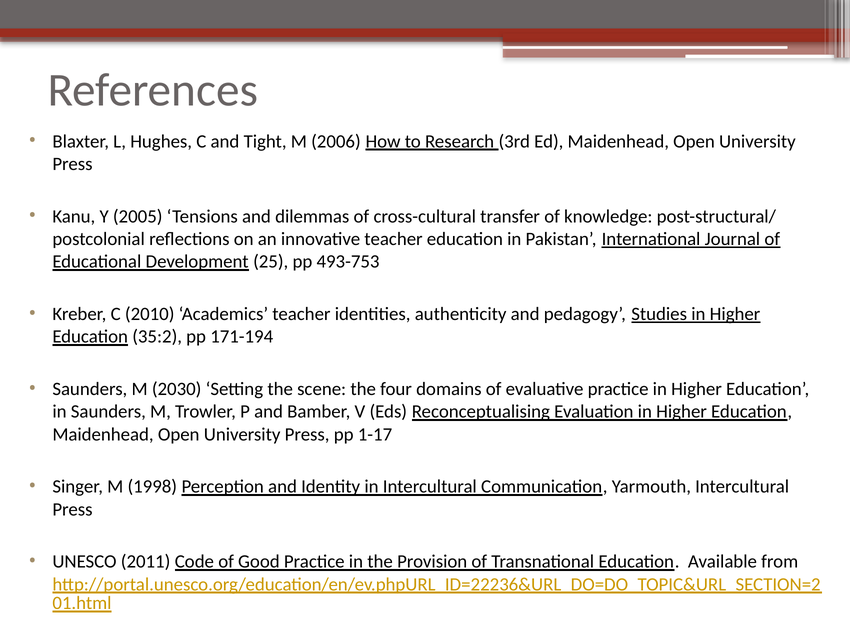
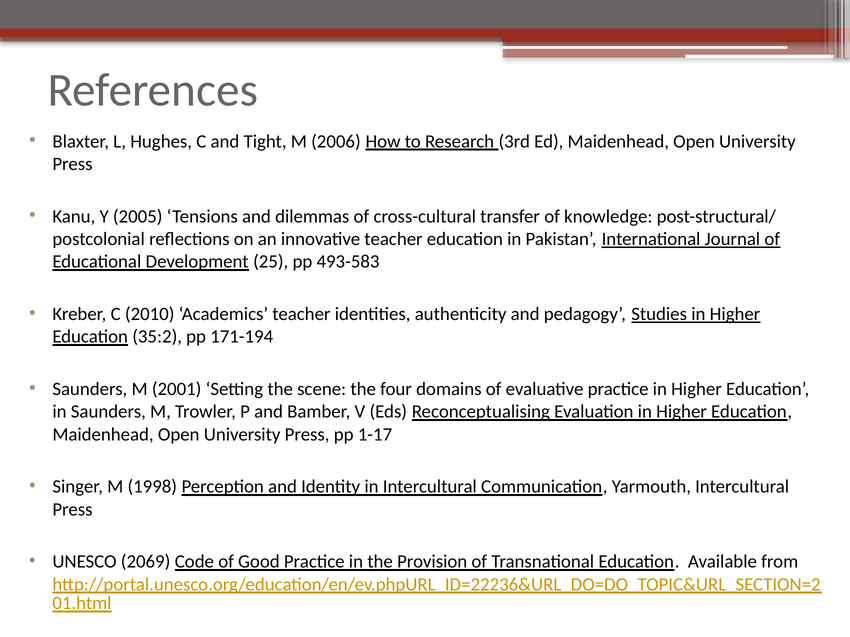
493-753: 493-753 -> 493-583
2030: 2030 -> 2001
2011: 2011 -> 2069
